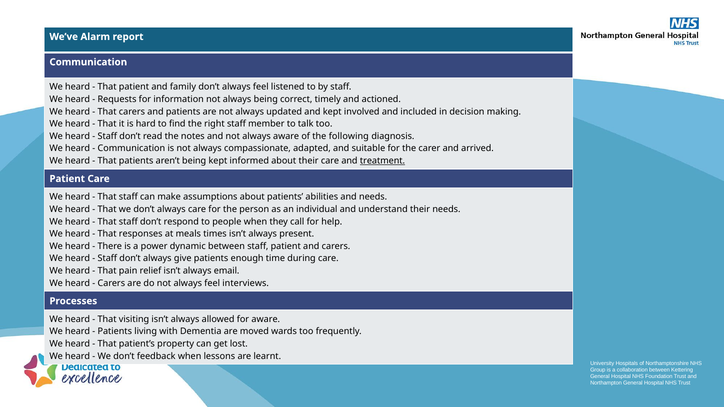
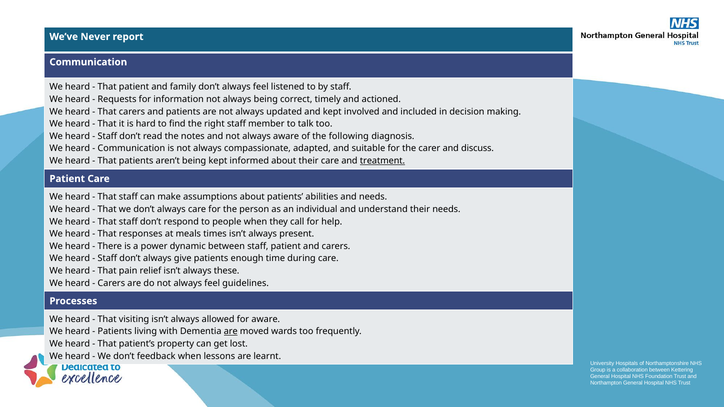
Alarm: Alarm -> Never
arrived: arrived -> discuss
email: email -> these
interviews: interviews -> guidelines
are at (231, 332) underline: none -> present
